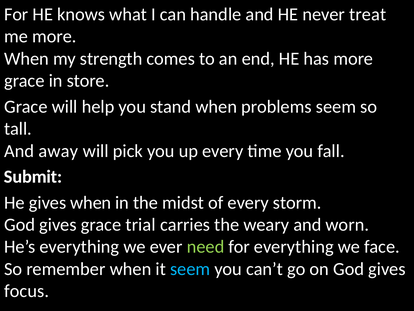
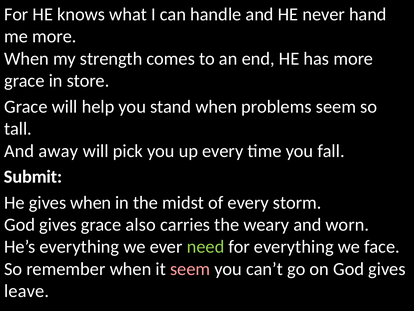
treat: treat -> hand
trial: trial -> also
seem at (190, 269) colour: light blue -> pink
focus: focus -> leave
